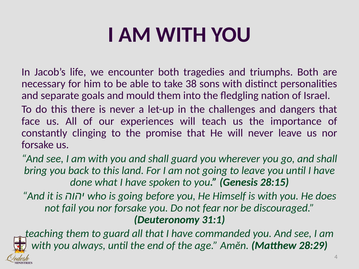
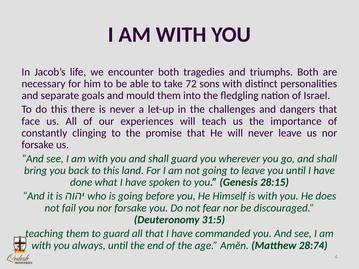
38: 38 -> 72
31:1: 31:1 -> 31:5
28:29: 28:29 -> 28:74
